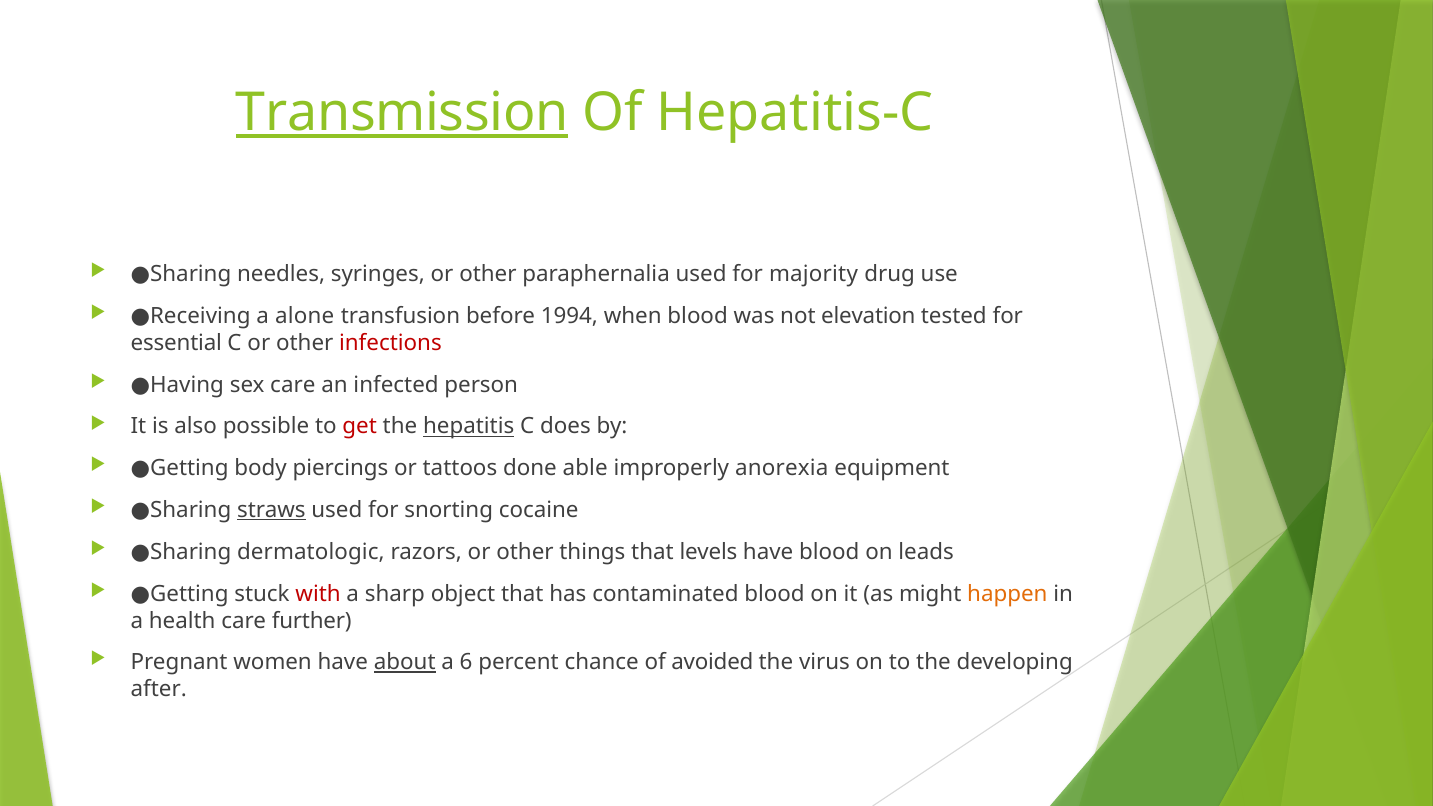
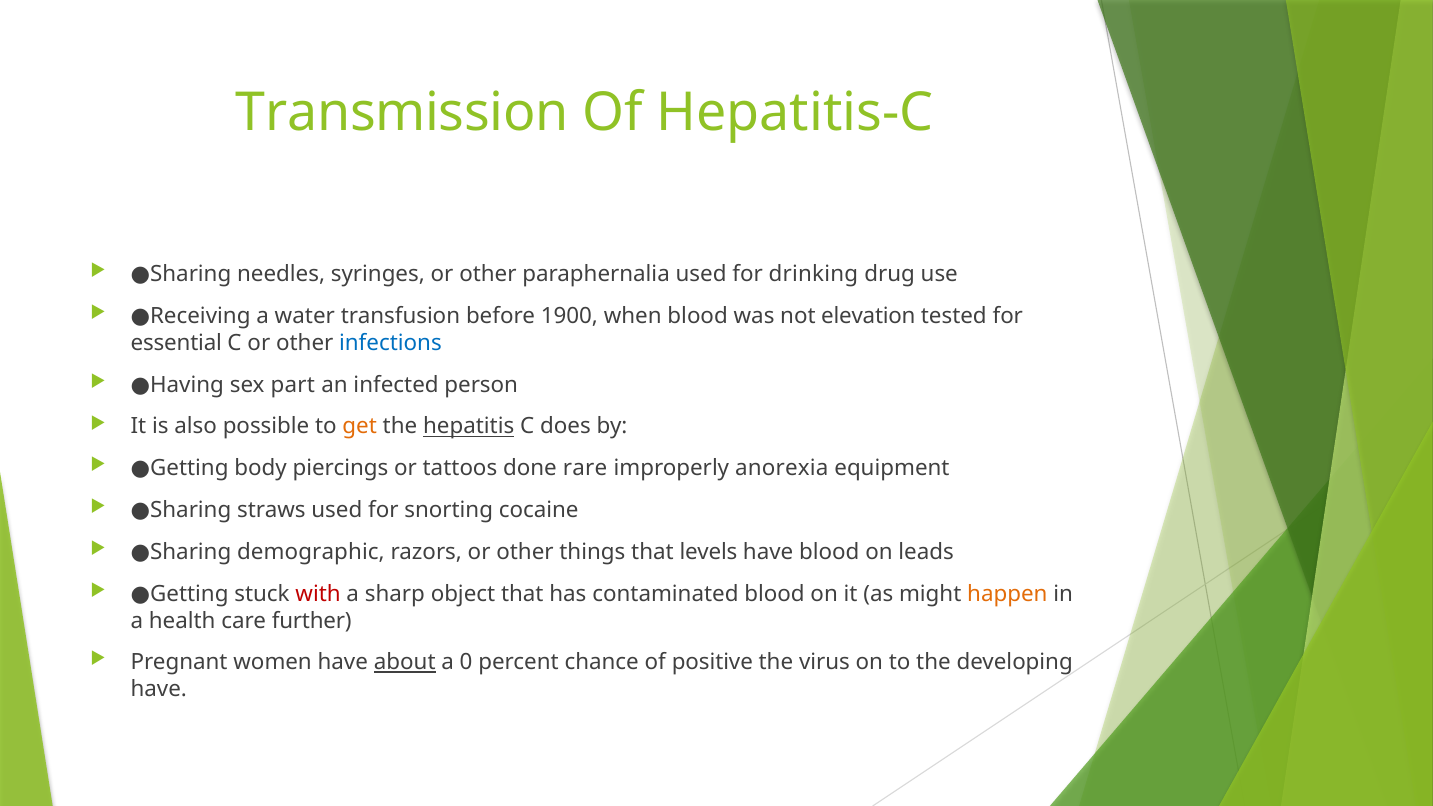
Transmission underline: present -> none
majority: majority -> drinking
alone: alone -> water
1994: 1994 -> 1900
infections colour: red -> blue
sex care: care -> part
get colour: red -> orange
able: able -> rare
straws underline: present -> none
dermatologic: dermatologic -> demographic
6: 6 -> 0
avoided: avoided -> positive
after at (159, 689): after -> have
